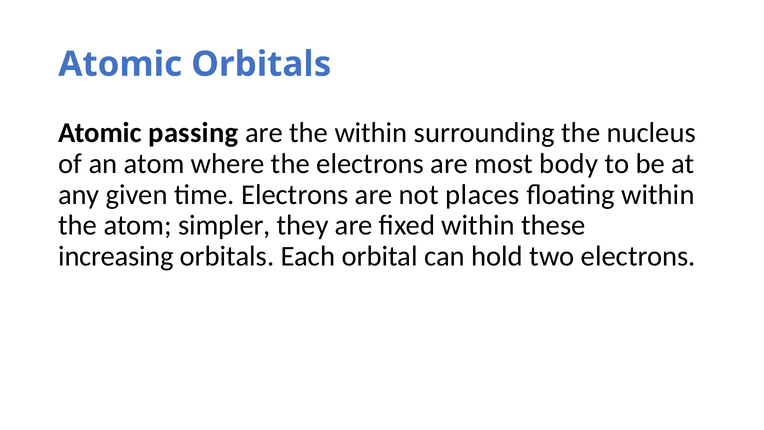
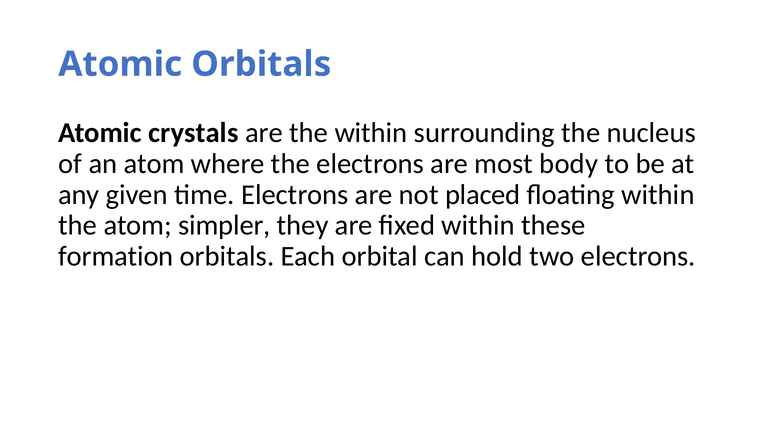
passing: passing -> crystals
places: places -> placed
increasing: increasing -> formation
